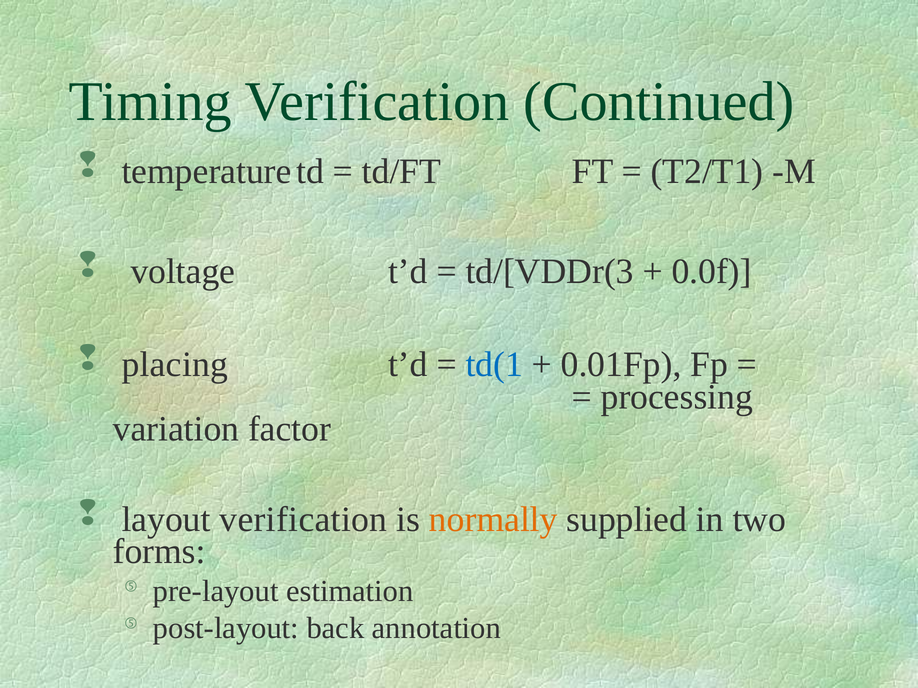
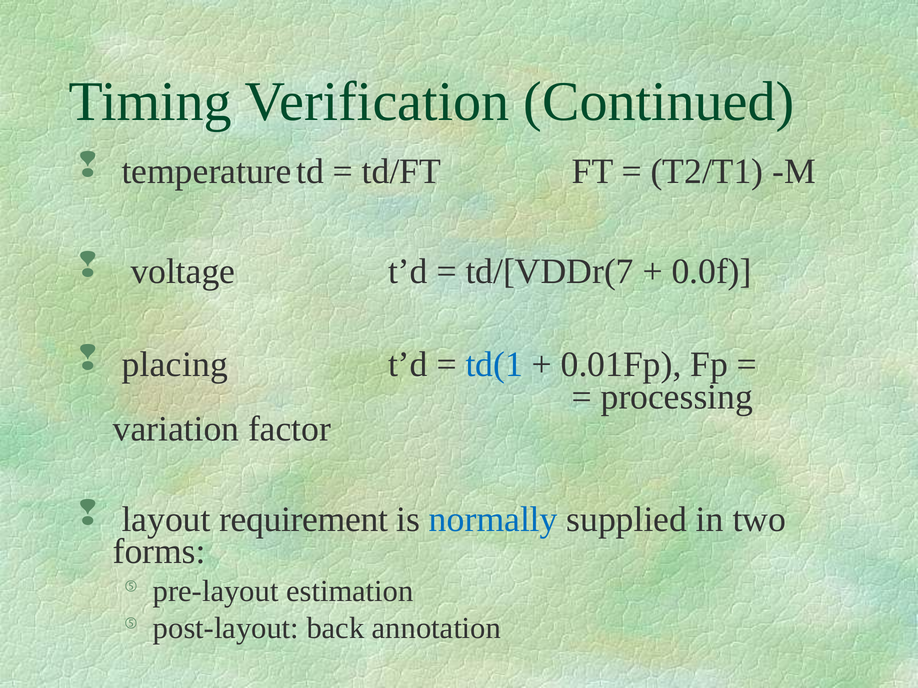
td/[VDDr(3: td/[VDDr(3 -> td/[VDDr(7
layout verification: verification -> requirement
normally colour: orange -> blue
